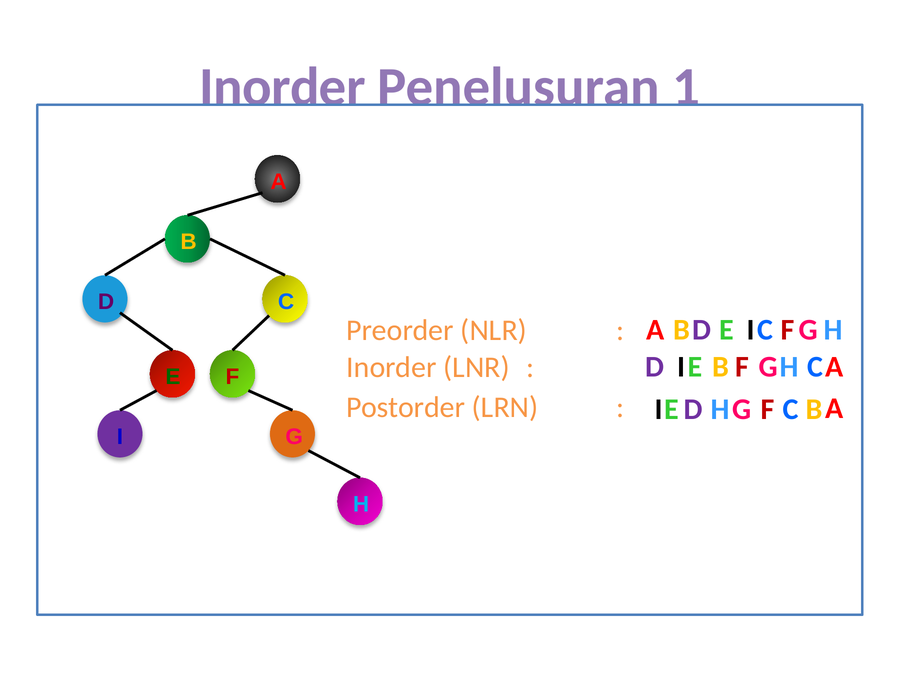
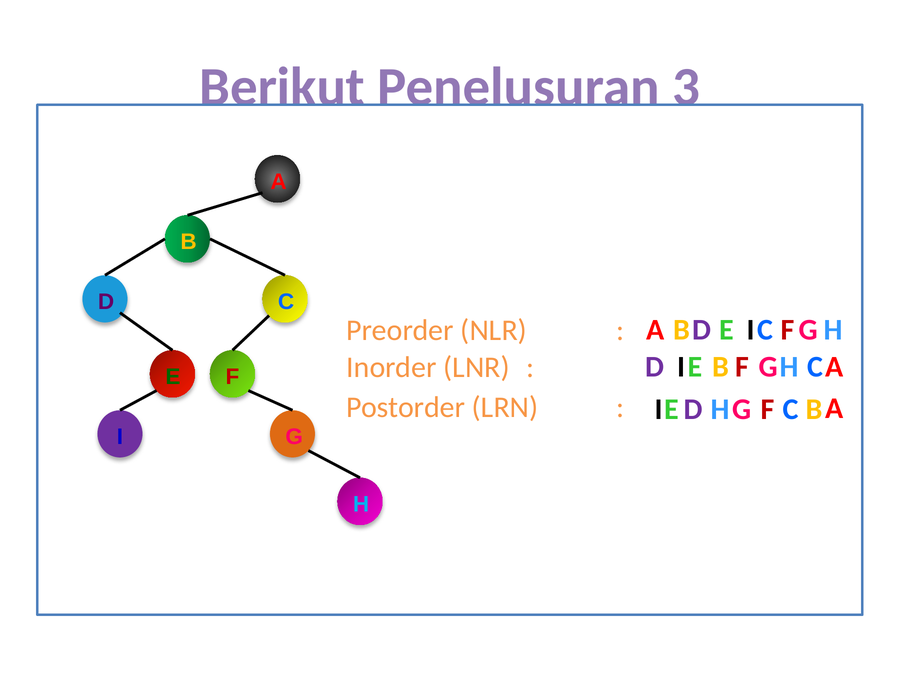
Inorder at (282, 87): Inorder -> Berikut
1: 1 -> 3
